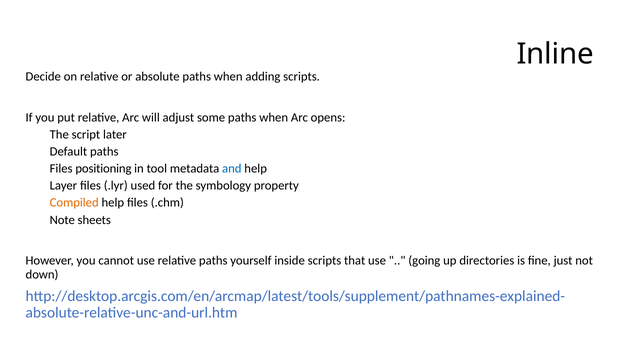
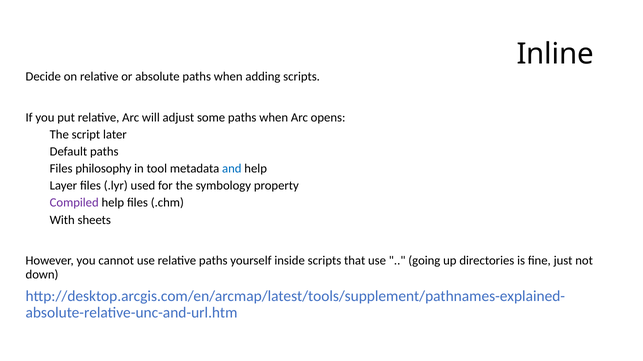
positioning: positioning -> philosophy
Compiled colour: orange -> purple
Note: Note -> With
